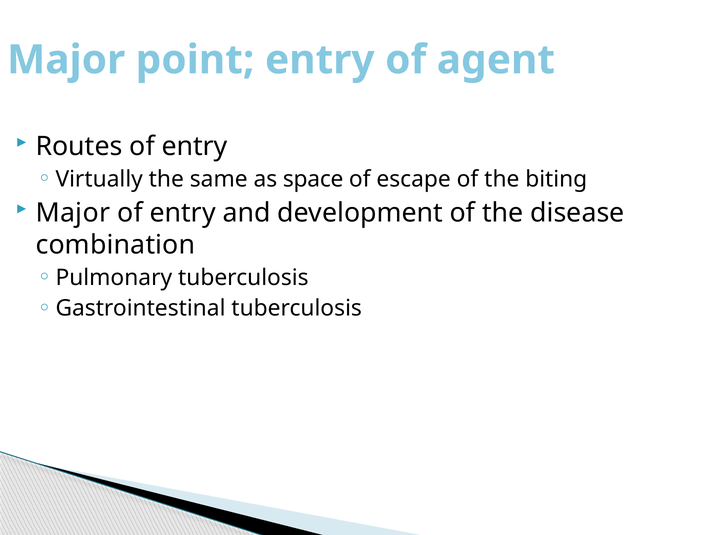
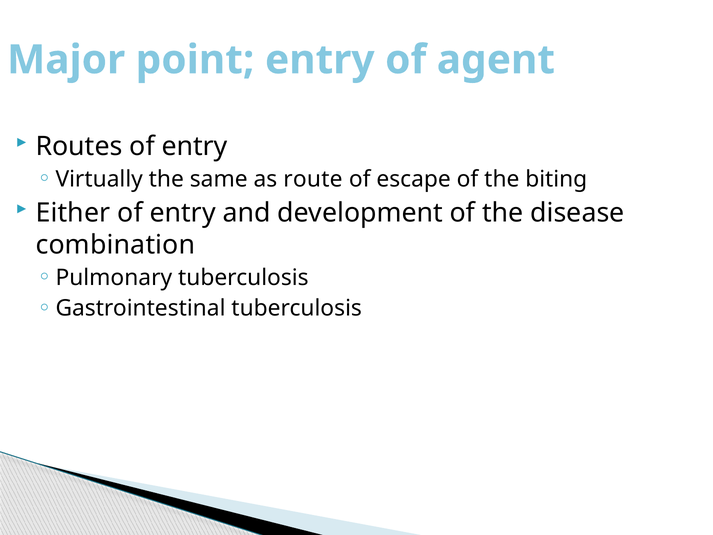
space: space -> route
Major at (73, 213): Major -> Either
